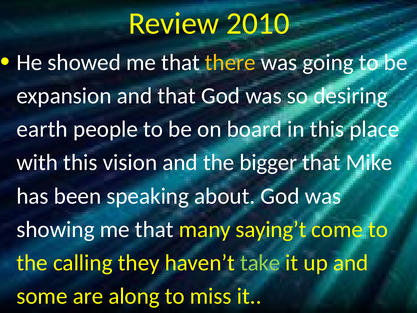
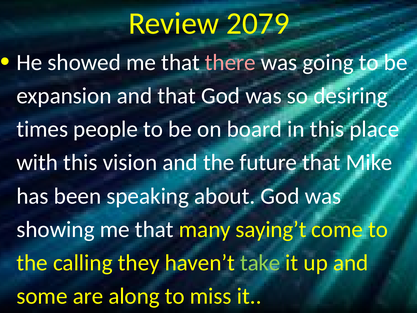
2010: 2010 -> 2079
there colour: yellow -> pink
earth: earth -> times
bigger: bigger -> future
